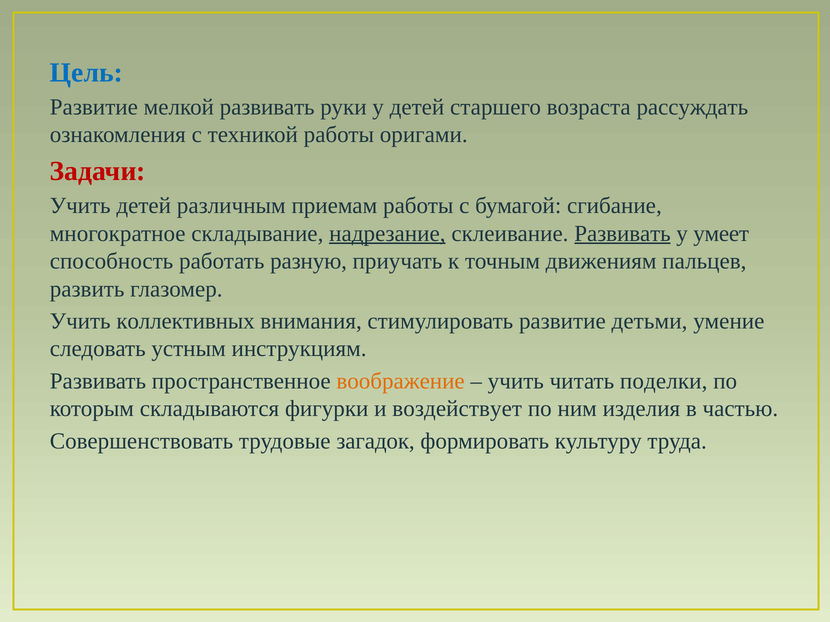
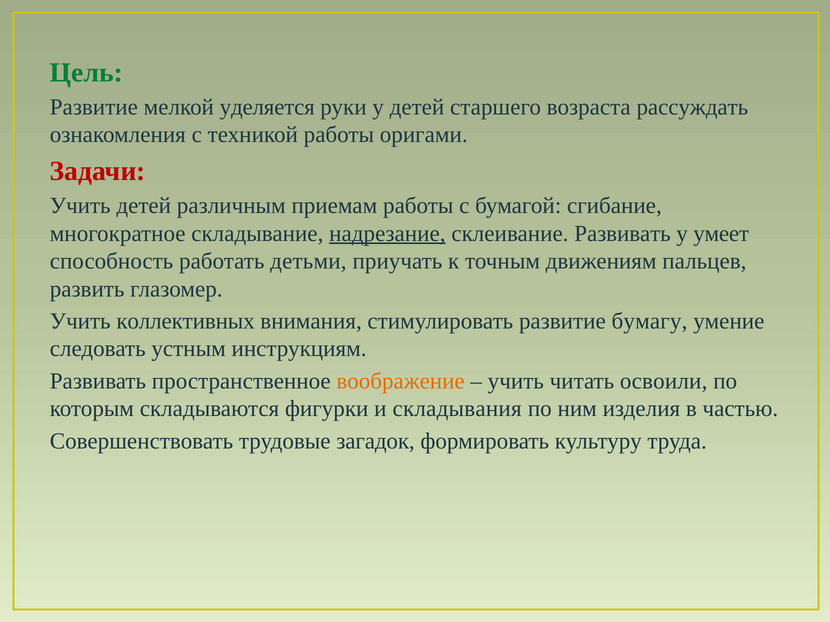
Цель colour: blue -> green
мелкой развивать: развивать -> уделяется
Развивать at (623, 234) underline: present -> none
разную: разную -> детьми
детьми: детьми -> бумагу
поделки: поделки -> освоили
воздействует: воздействует -> складывания
